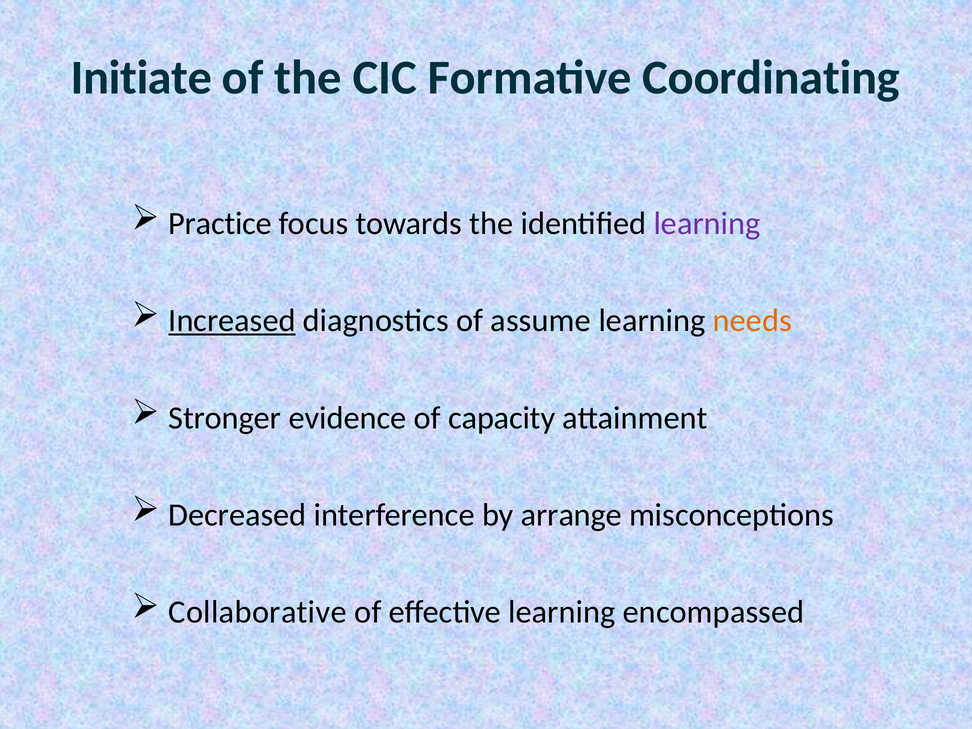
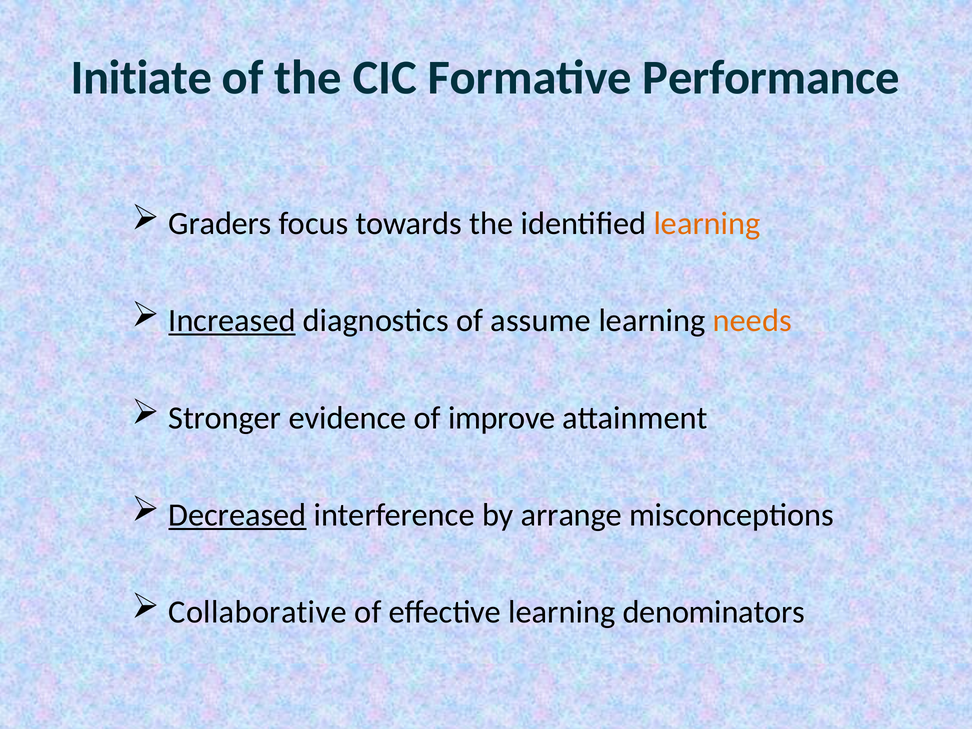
Coordinating: Coordinating -> Performance
Practice: Practice -> Graders
learning at (707, 223) colour: purple -> orange
capacity: capacity -> improve
Decreased underline: none -> present
encompassed: encompassed -> denominators
